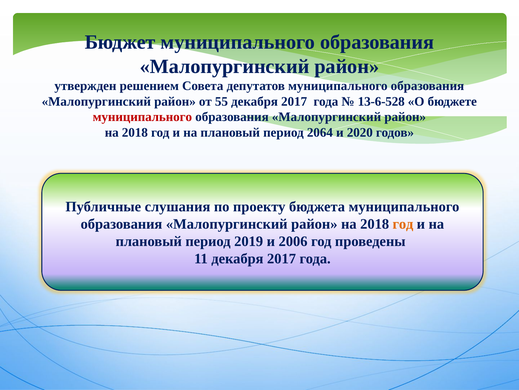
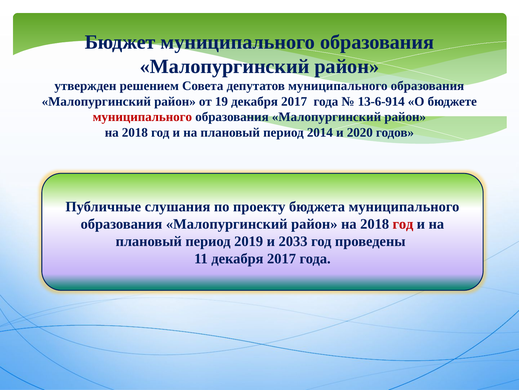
55: 55 -> 19
13-6-528: 13-6-528 -> 13-6-914
2064: 2064 -> 2014
год at (403, 224) colour: orange -> red
2006: 2006 -> 2033
